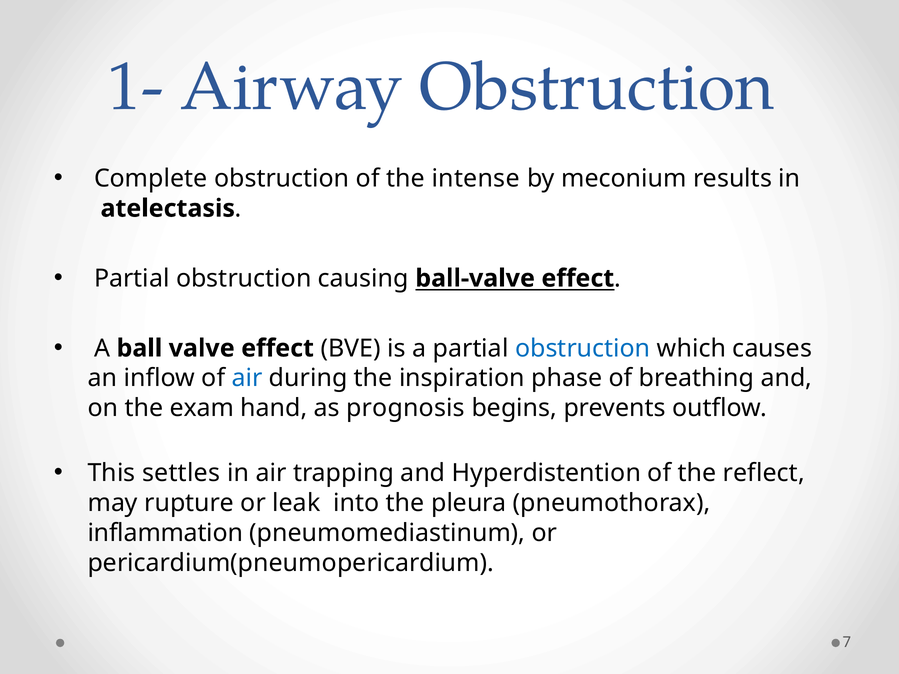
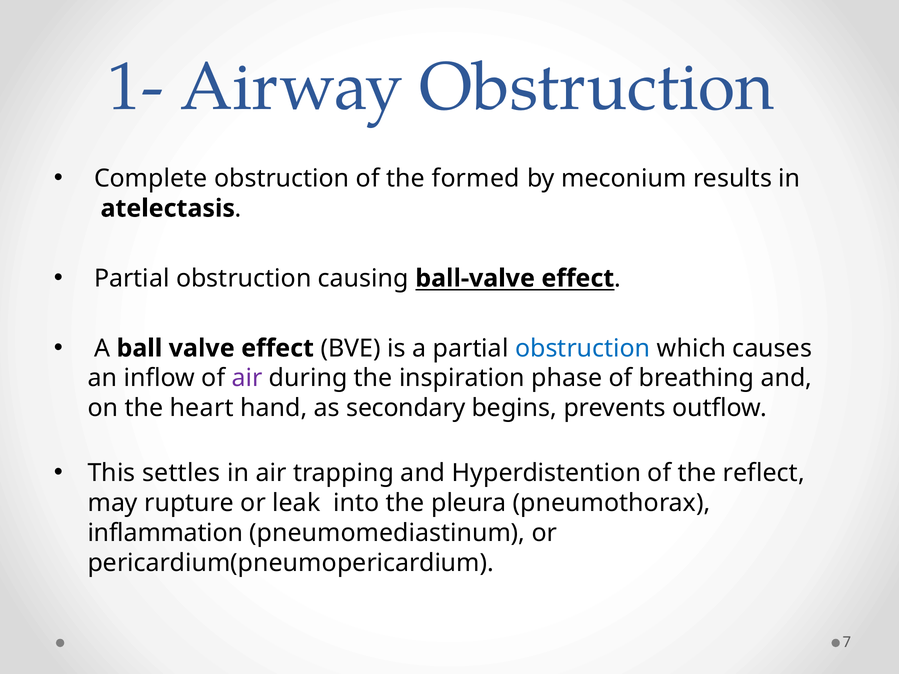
intense: intense -> formed
air at (247, 378) colour: blue -> purple
exam: exam -> heart
prognosis: prognosis -> secondary
